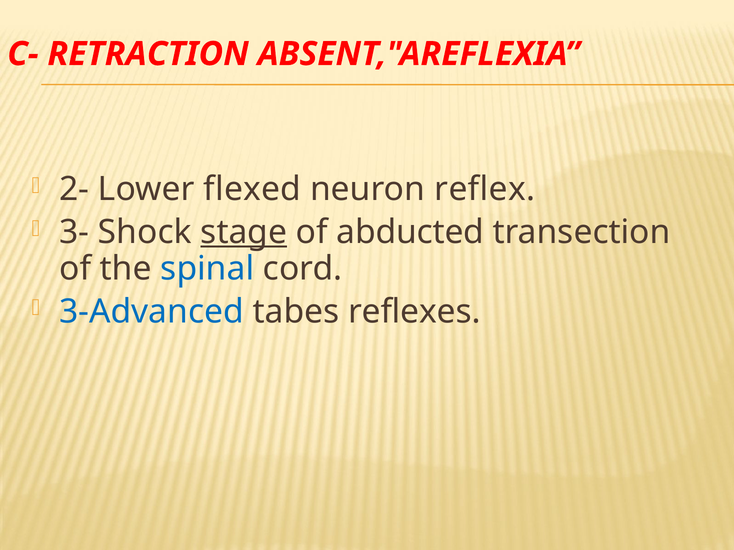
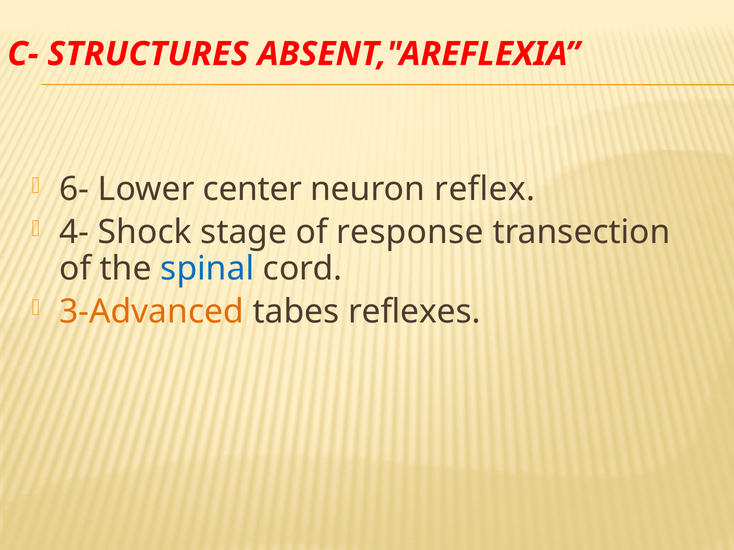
RETRACTION: RETRACTION -> STRUCTURES
2-: 2- -> 6-
flexed: flexed -> center
3-: 3- -> 4-
stage underline: present -> none
abducted: abducted -> response
3-Advanced colour: blue -> orange
